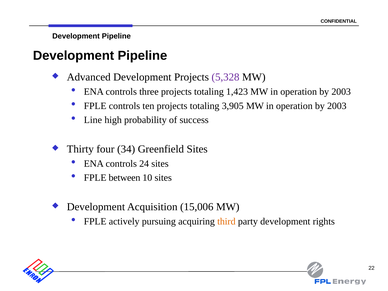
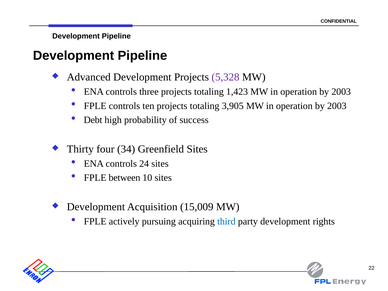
Line: Line -> Debt
15,006: 15,006 -> 15,009
third colour: orange -> blue
